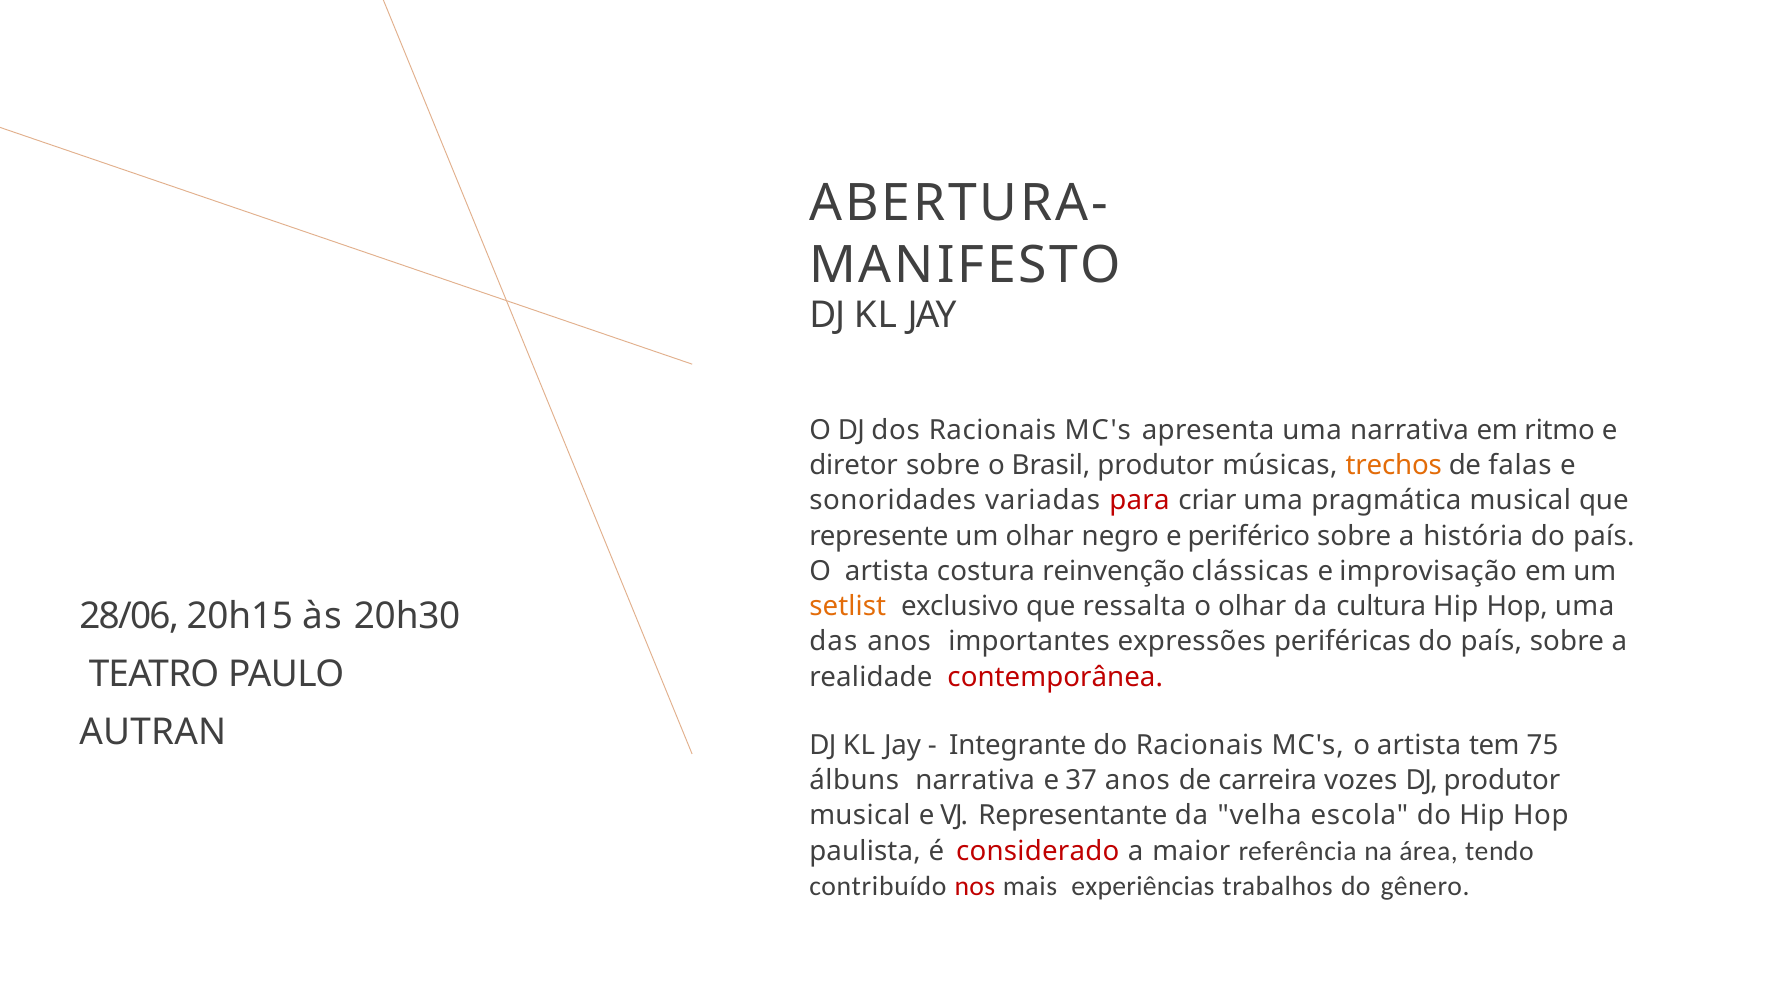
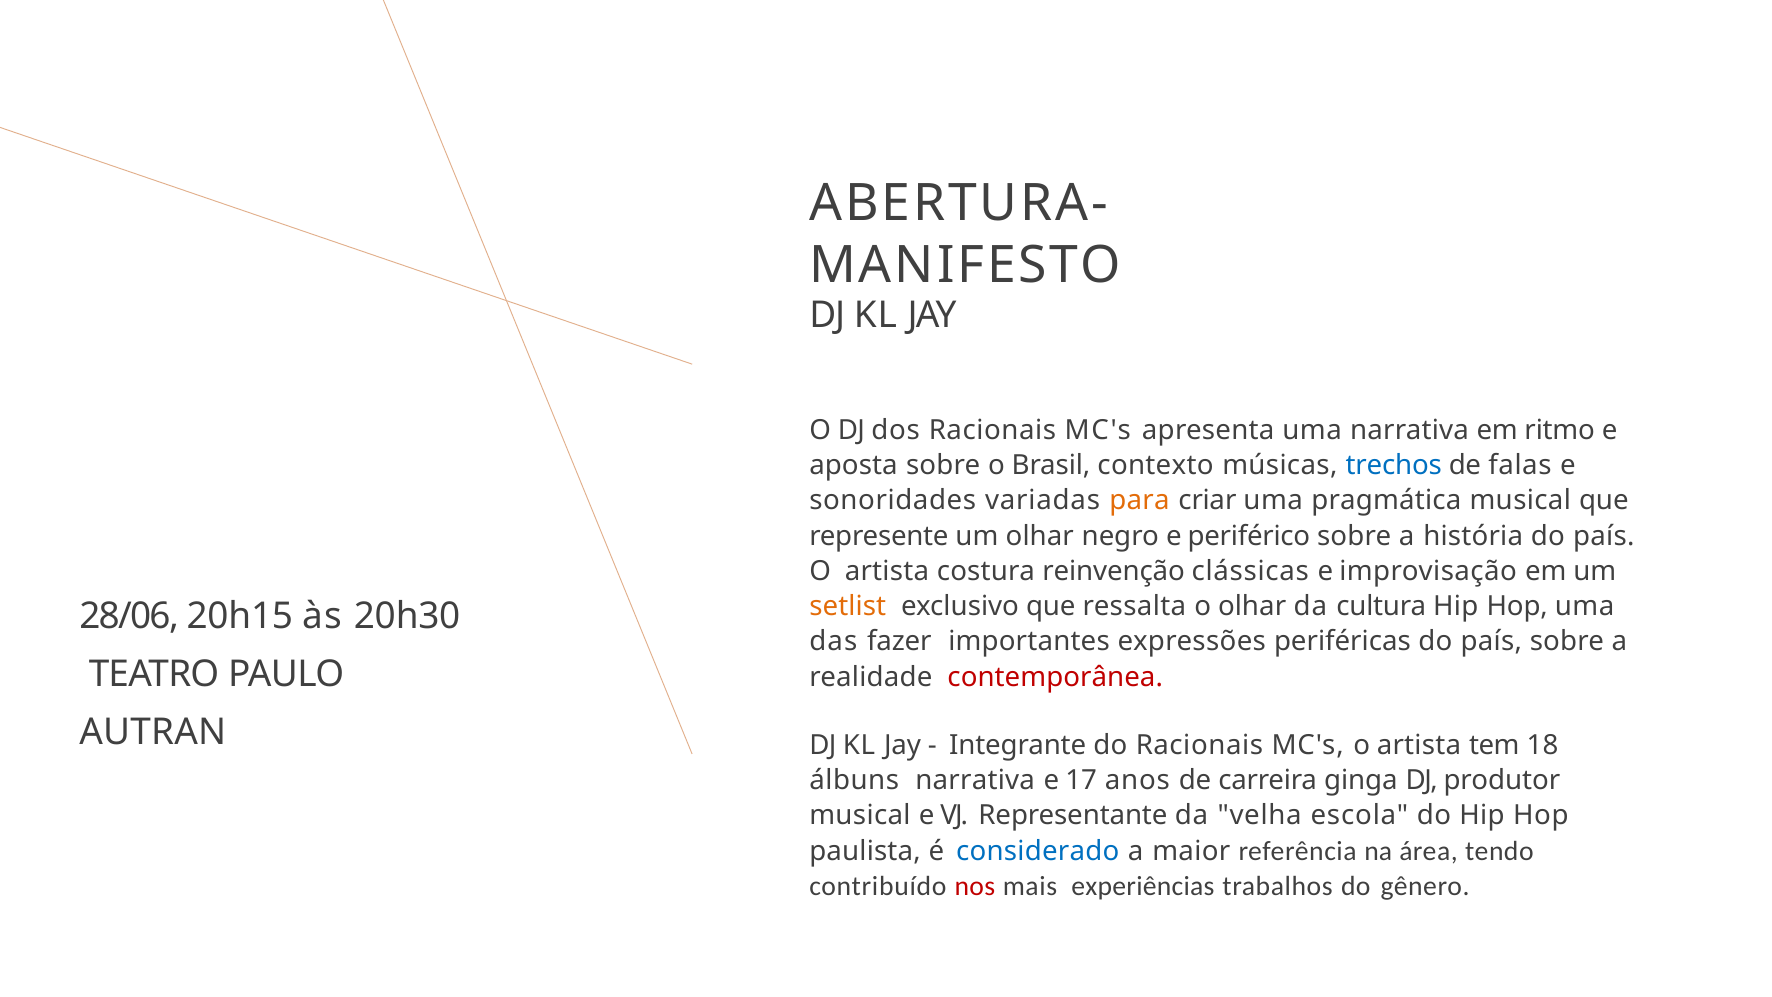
diretor: diretor -> aposta
Brasil produtor: produtor -> contexto
trechos colour: orange -> blue
para colour: red -> orange
das anos: anos -> fazer
75: 75 -> 18
37: 37 -> 17
vozes: vozes -> ginga
considerado colour: red -> blue
